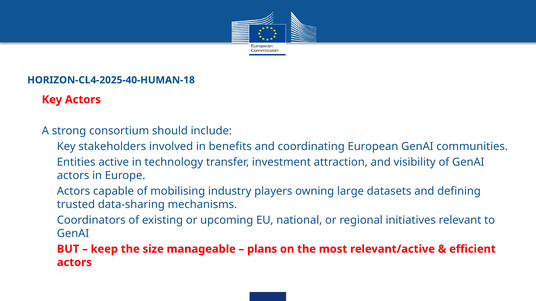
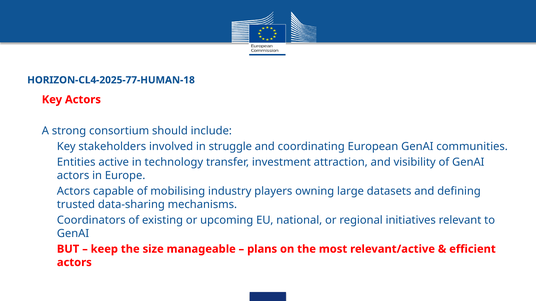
HORIZON-CL4-2025-40-HUMAN-18: HORIZON-CL4-2025-40-HUMAN-18 -> HORIZON-CL4-2025-77-HUMAN-18
benefits: benefits -> struggle
